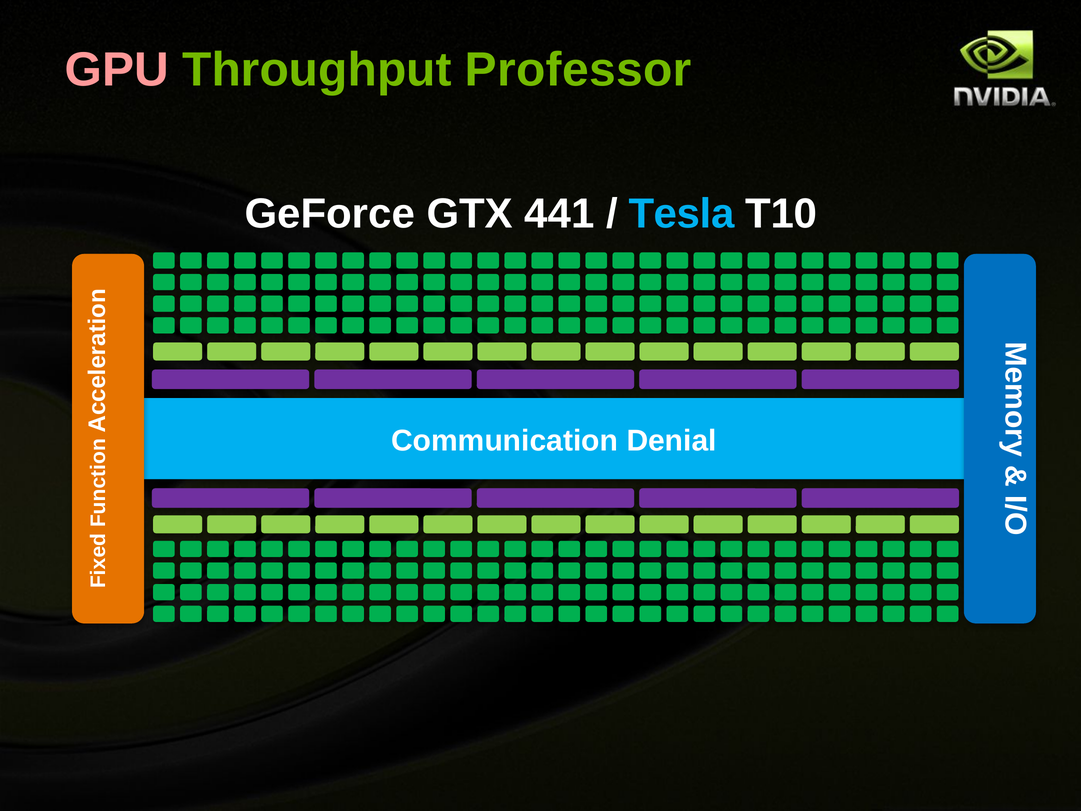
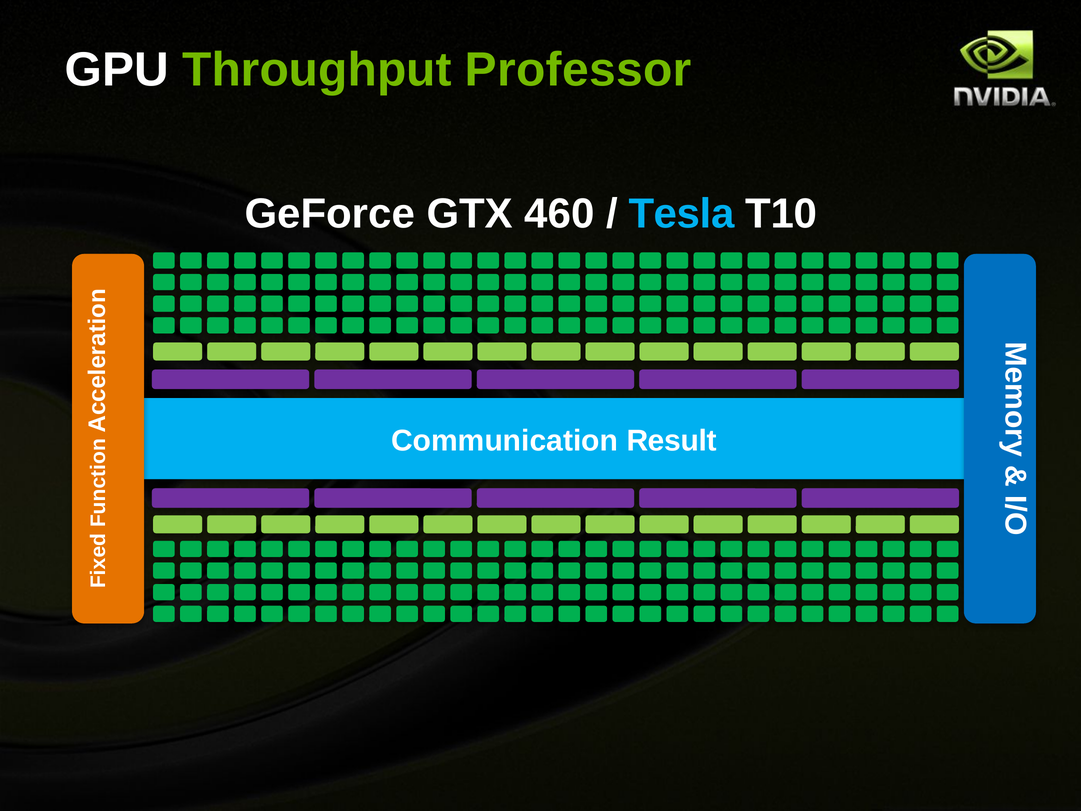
GPU colour: pink -> white
441: 441 -> 460
Denial: Denial -> Result
